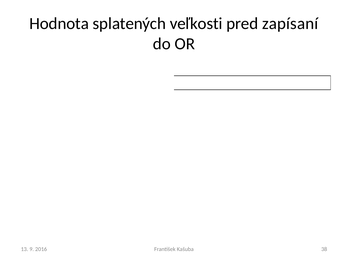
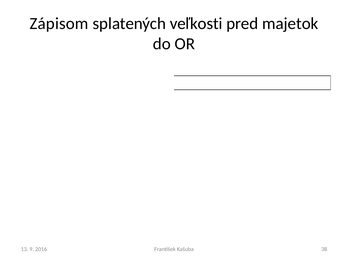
Hodnota: Hodnota -> Zápisom
zapísaní: zapísaní -> majetok
